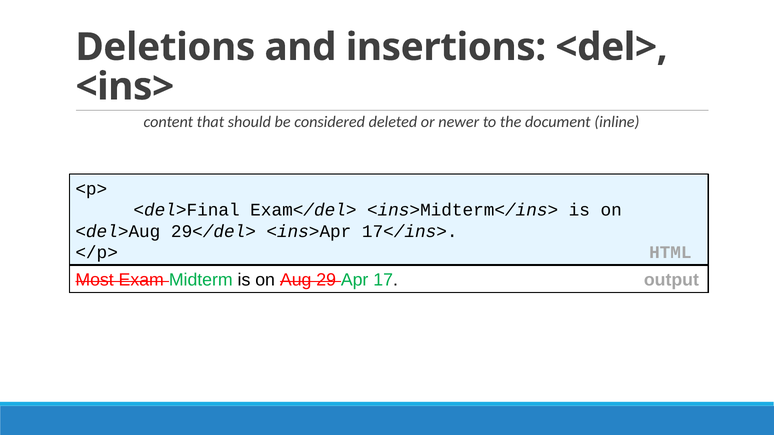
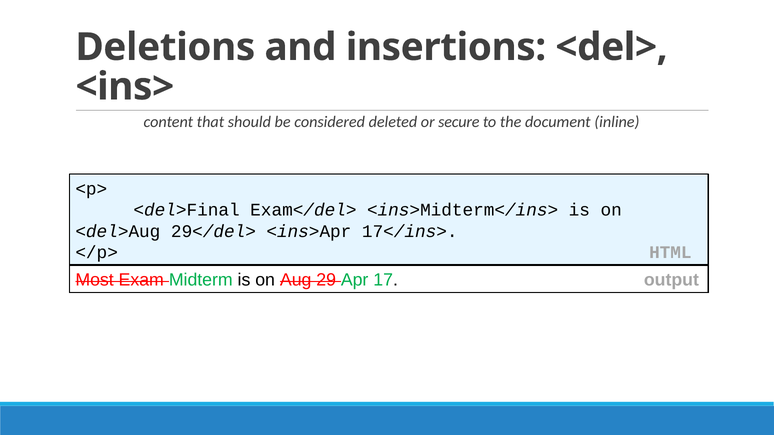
newer: newer -> secure
